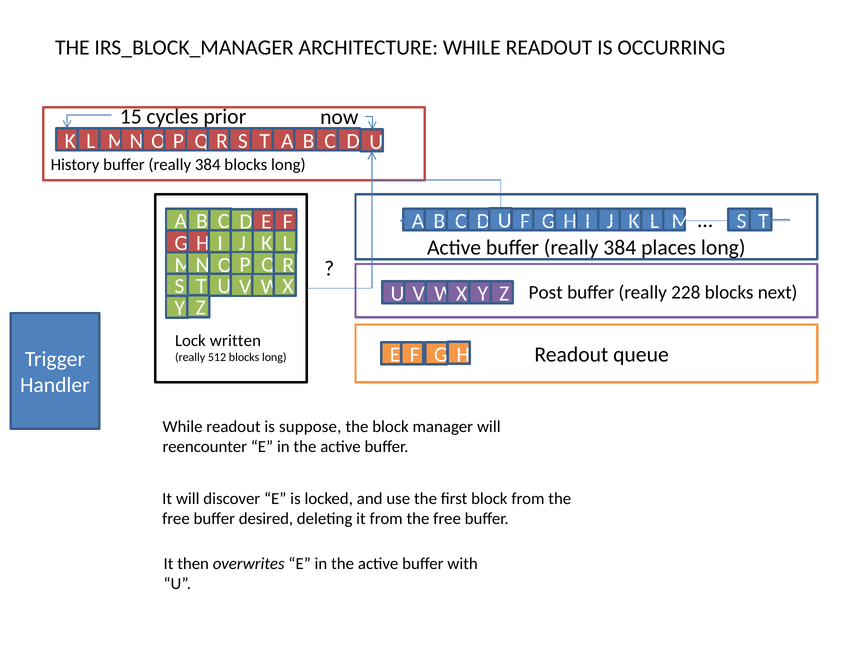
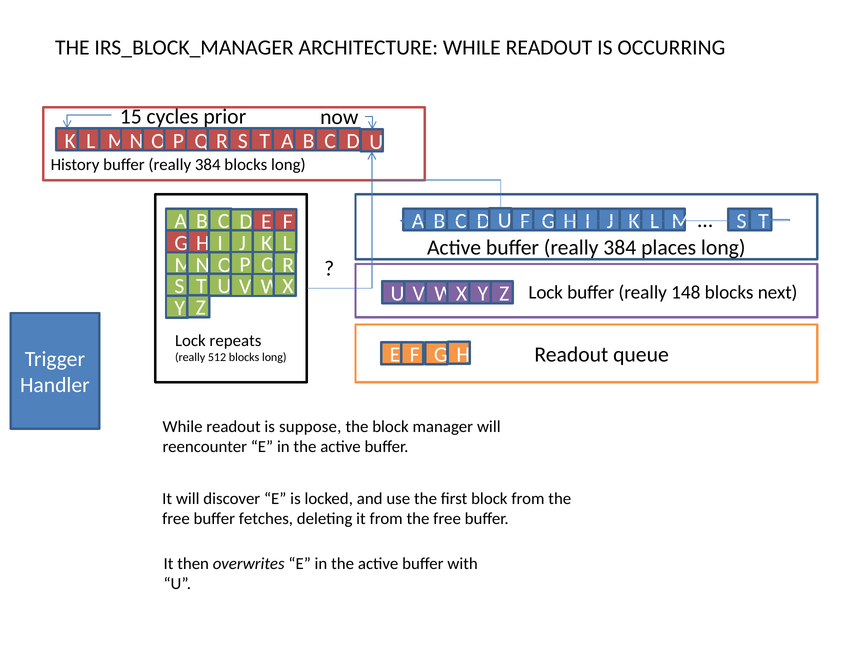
Post at (546, 293): Post -> Lock
228: 228 -> 148
written: written -> repeats
desired: desired -> fetches
